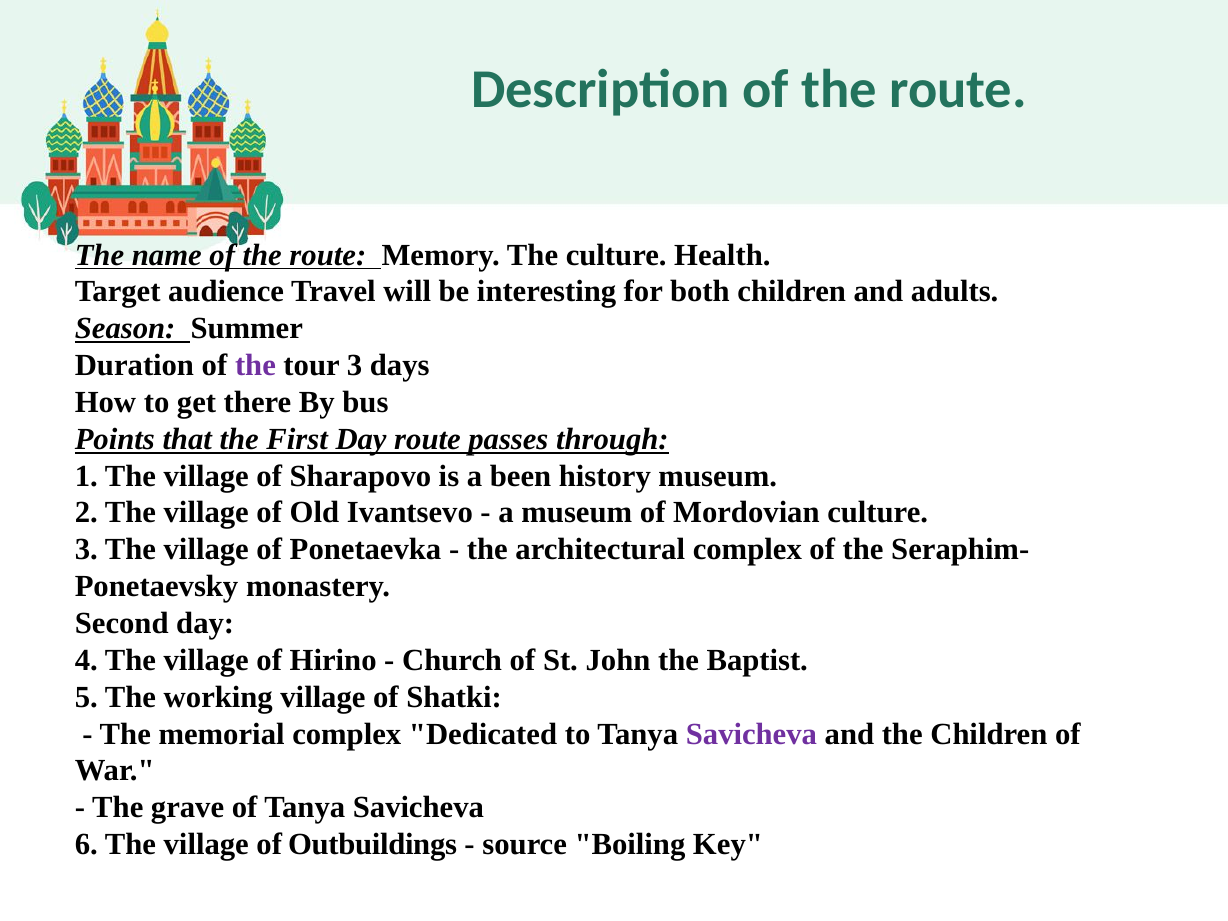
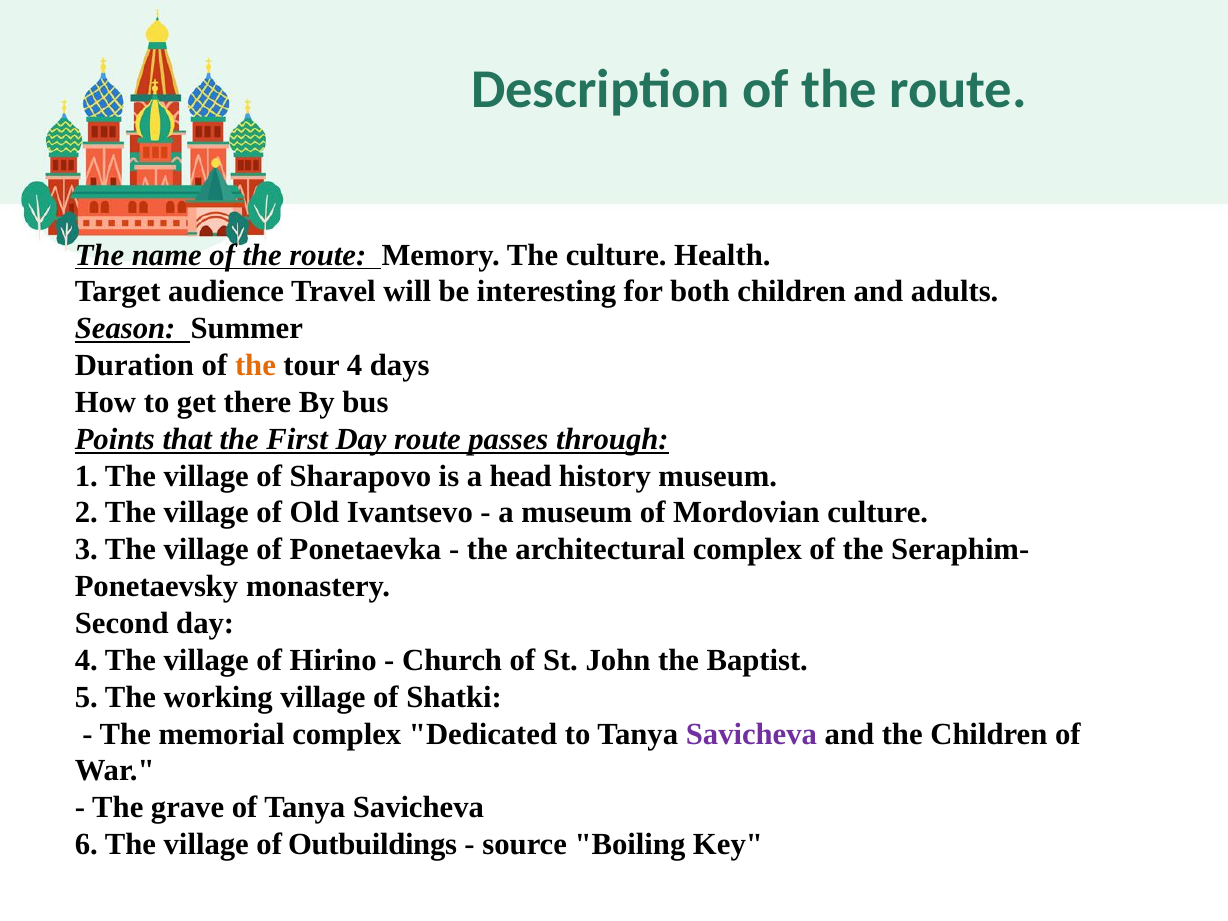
the at (255, 365) colour: purple -> orange
tour 3: 3 -> 4
been: been -> head
